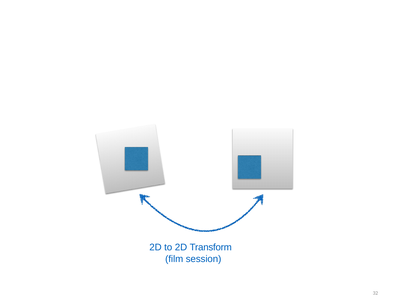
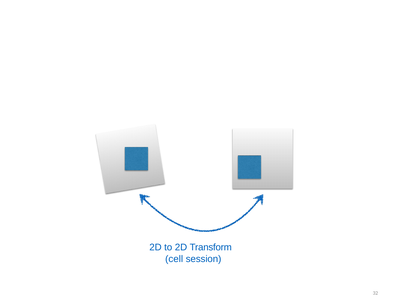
film: film -> cell
